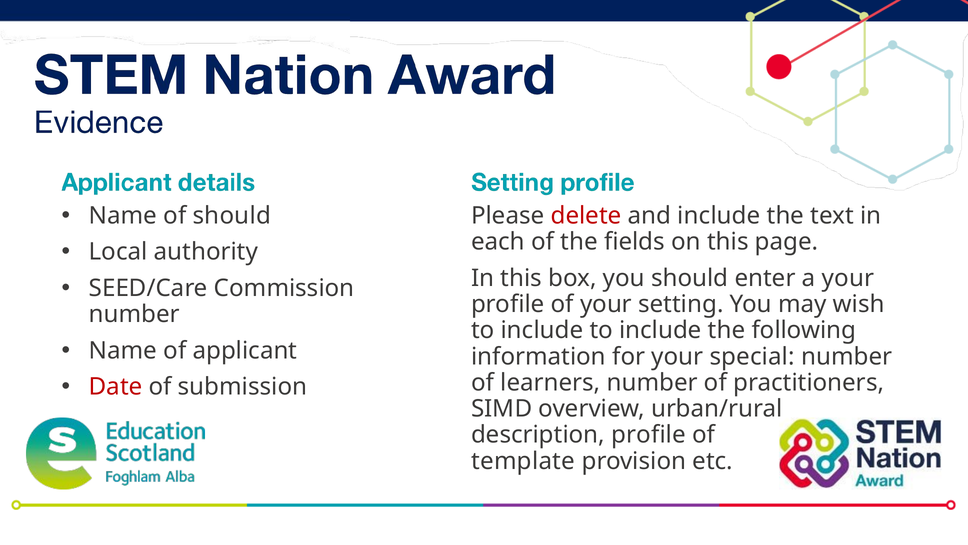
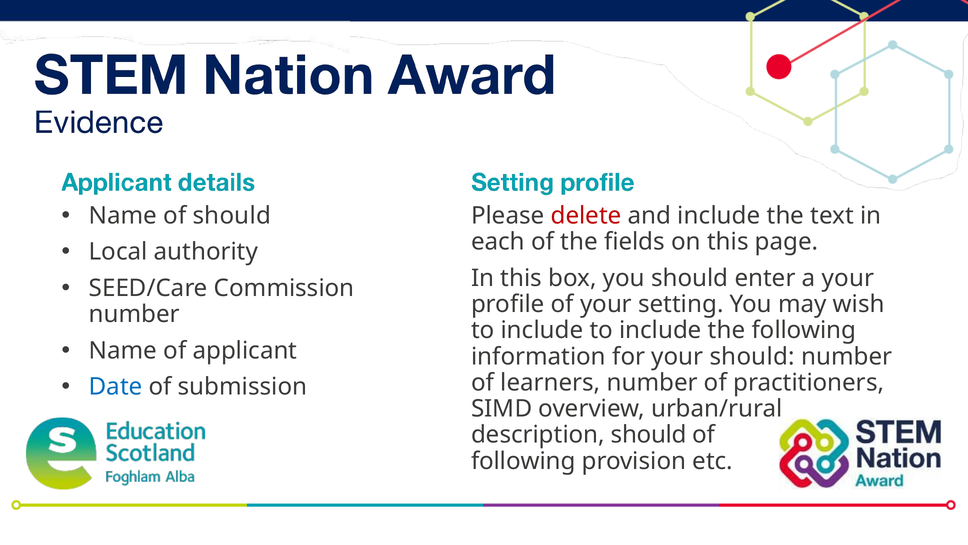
your special: special -> should
Date colour: red -> blue
description profile: profile -> should
template at (523, 461): template -> following
